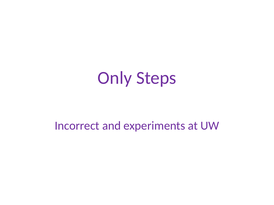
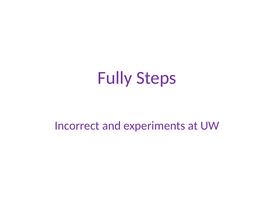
Only: Only -> Fully
